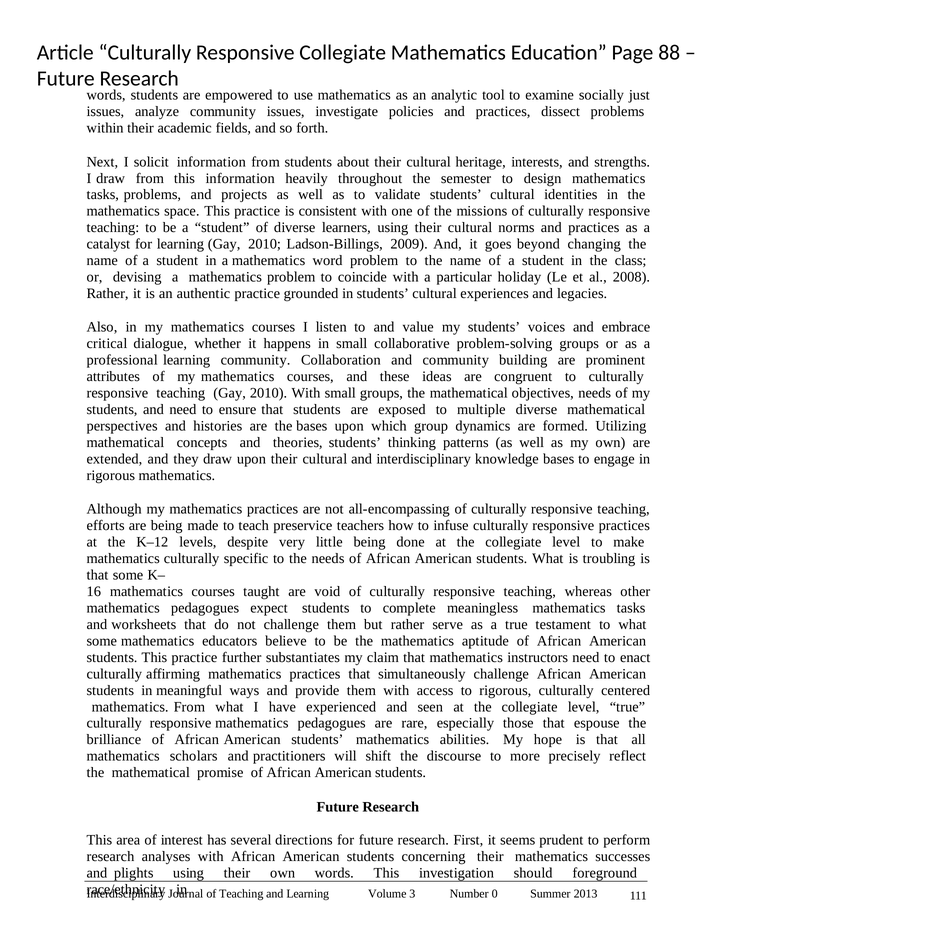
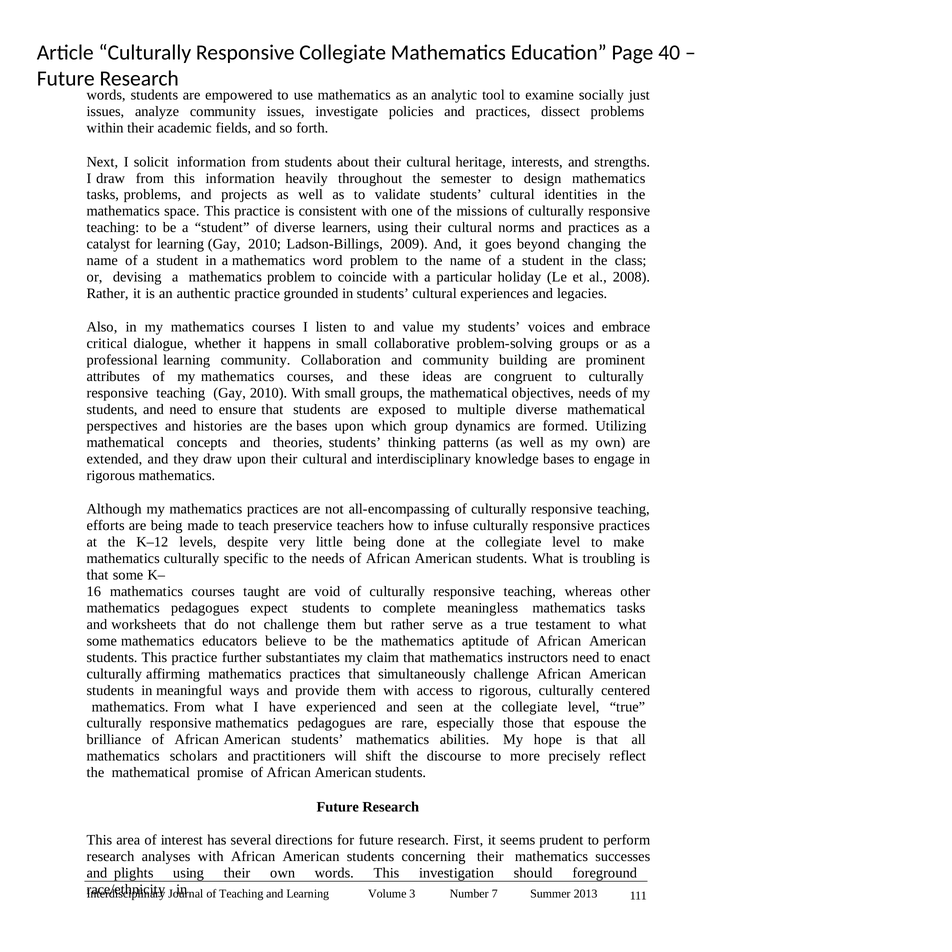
88: 88 -> 40
0: 0 -> 7
